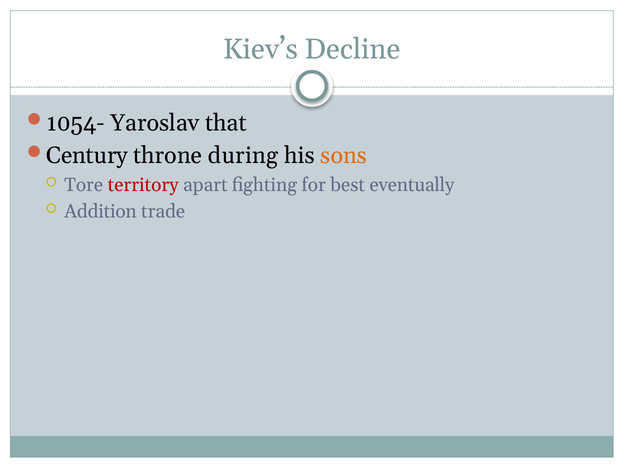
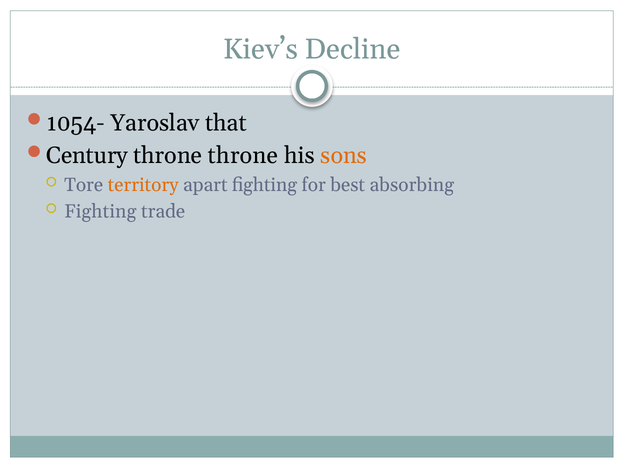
throne during: during -> throne
territory colour: red -> orange
eventually: eventually -> absorbing
Addition at (100, 211): Addition -> Fighting
